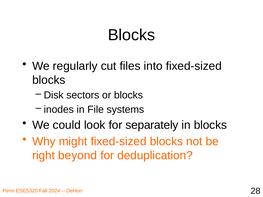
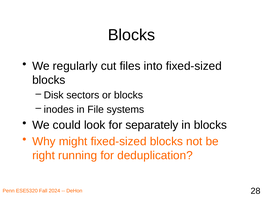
beyond: beyond -> running
